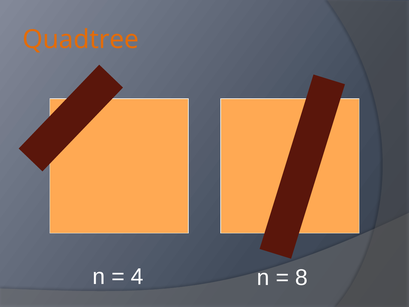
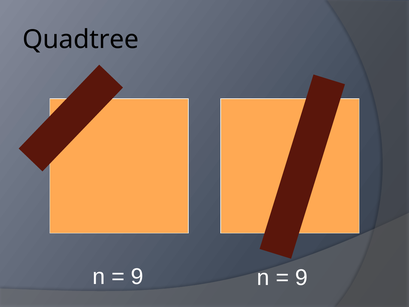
Quadtree colour: orange -> black
4 at (137, 276): 4 -> 9
8 at (302, 278): 8 -> 9
